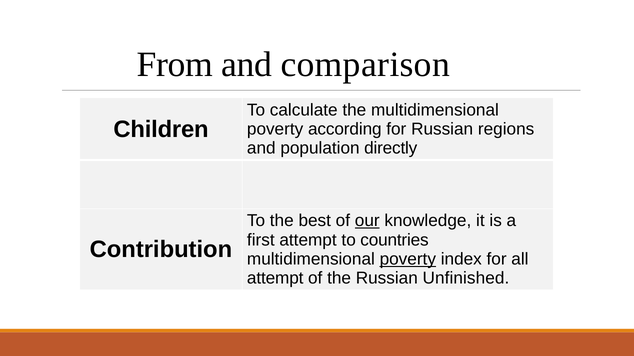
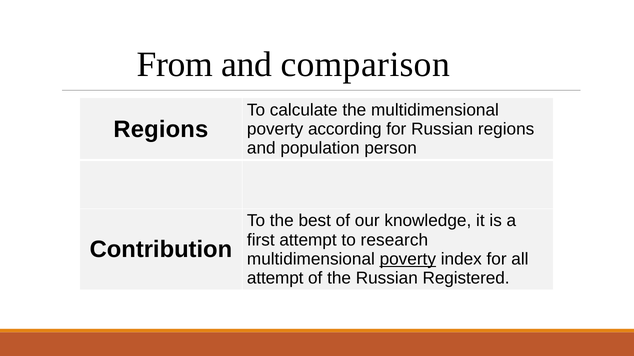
Children at (161, 130): Children -> Regions
directly: directly -> person
our underline: present -> none
countries: countries -> research
Unfinished: Unfinished -> Registered
